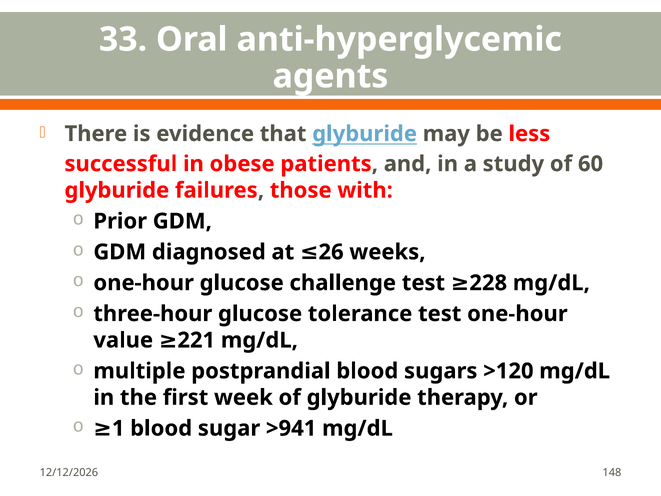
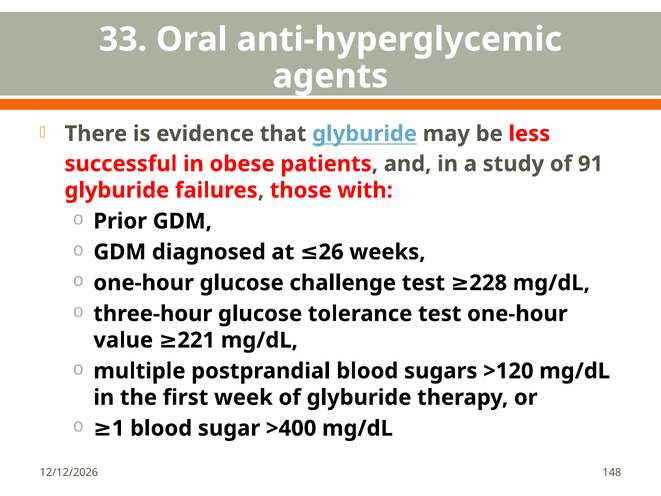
60: 60 -> 91
>941: >941 -> >400
